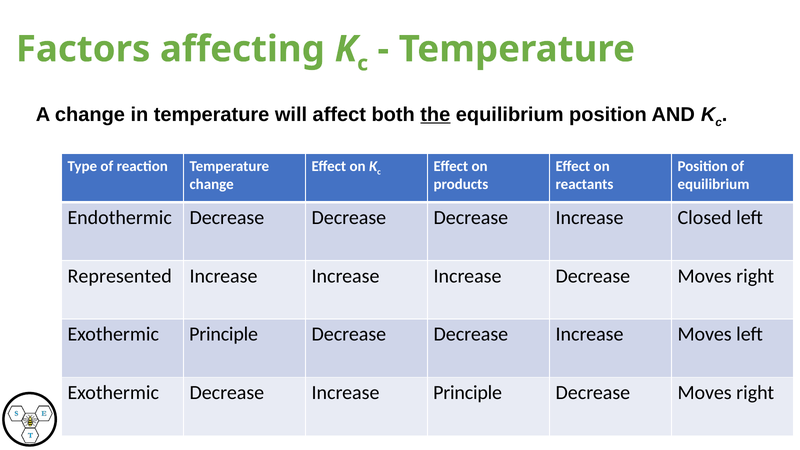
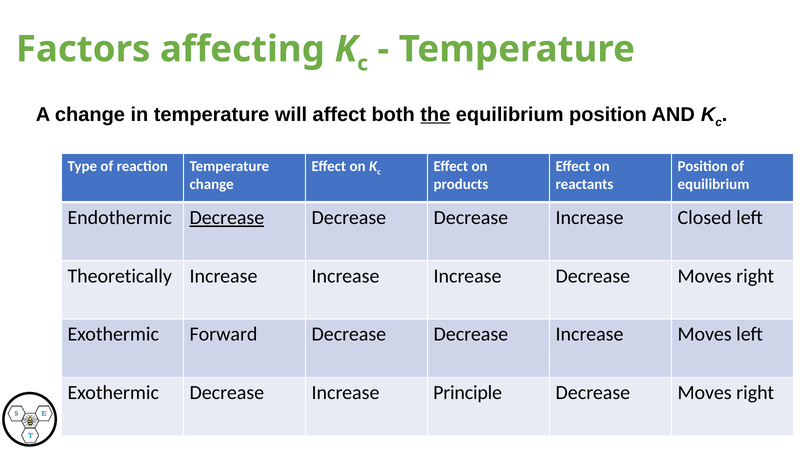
Decrease at (227, 218) underline: none -> present
Represented: Represented -> Theoretically
Exothermic Principle: Principle -> Forward
